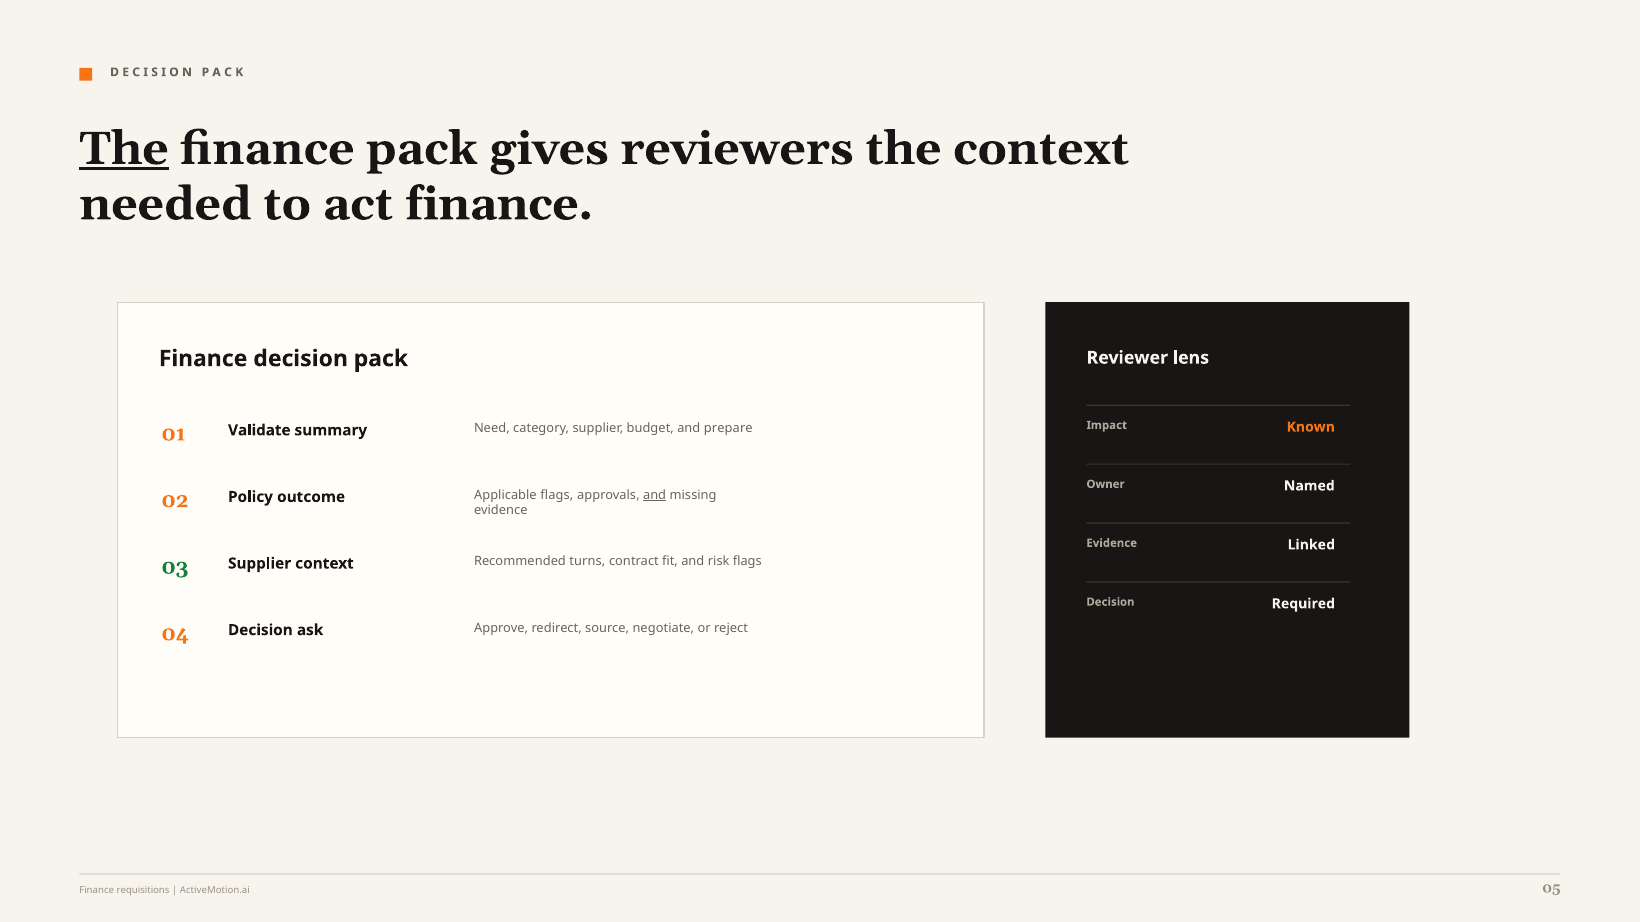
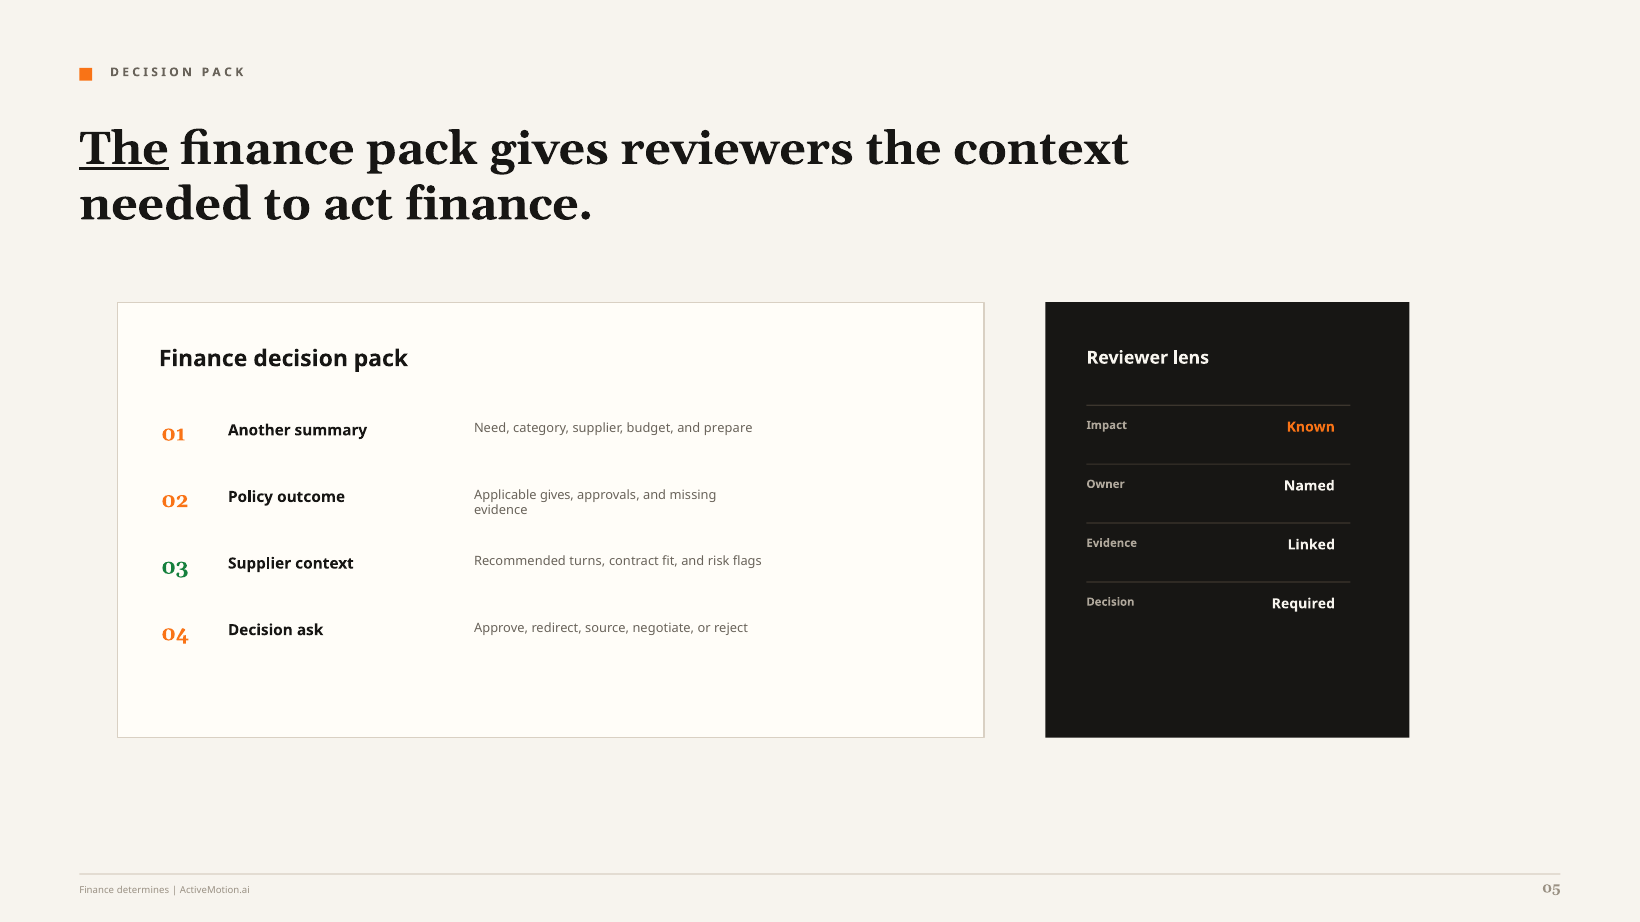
Validate: Validate -> Another
Applicable flags: flags -> gives
and at (655, 495) underline: present -> none
requisitions: requisitions -> determines
